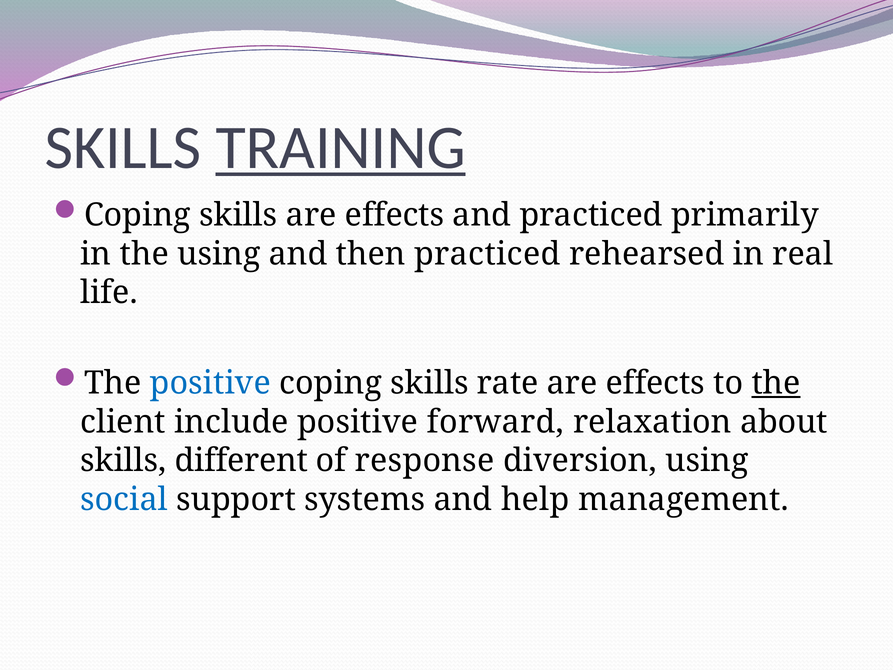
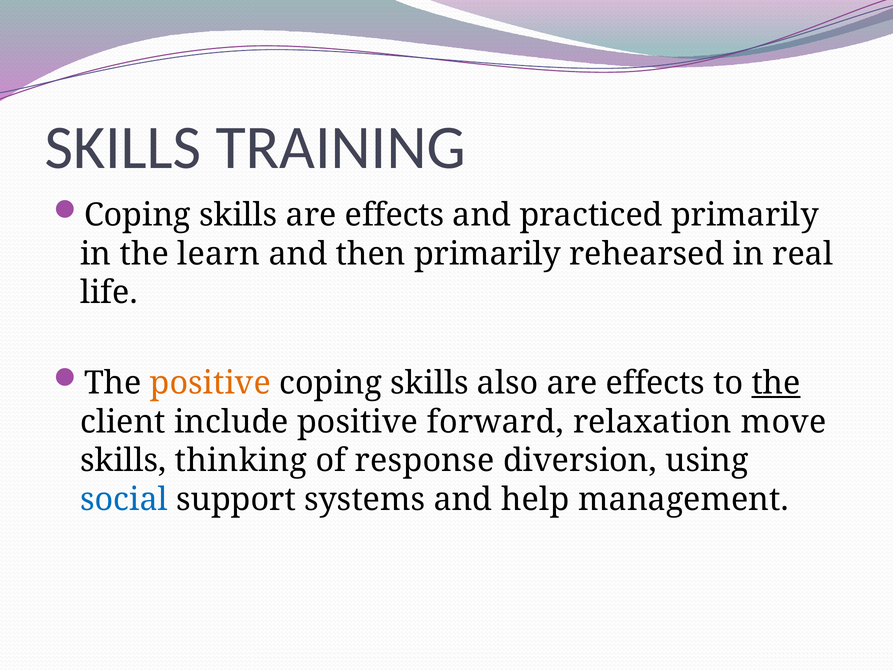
TRAINING underline: present -> none
the using: using -> learn
then practiced: practiced -> primarily
positive at (210, 383) colour: blue -> orange
rate: rate -> also
about: about -> move
different: different -> thinking
